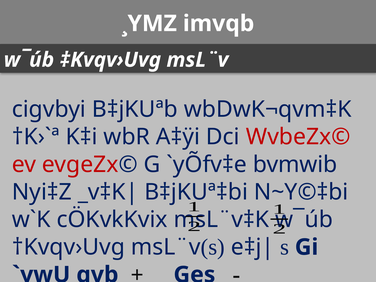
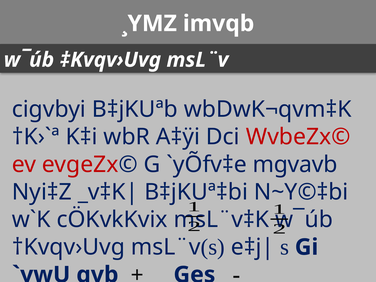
bvmwib: bvmwib -> mgvavb
